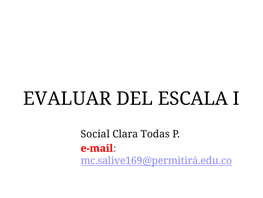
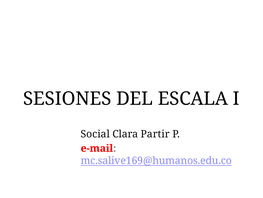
EVALUAR: EVALUAR -> SESIONES
Todas: Todas -> Partir
mc.salive169@permitirá.edu.co: mc.salive169@permitirá.edu.co -> mc.salive169@humanos.edu.co
